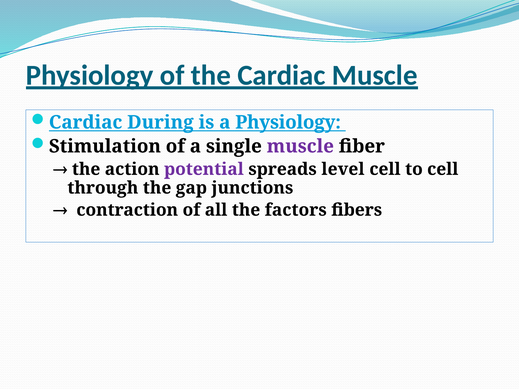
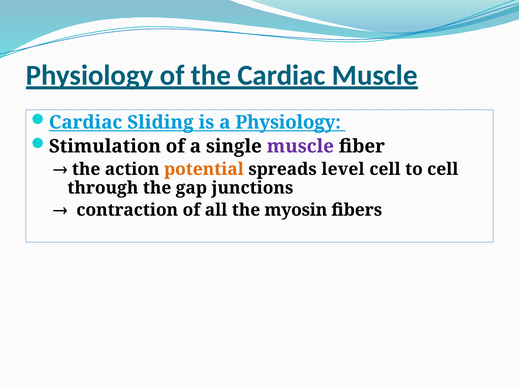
During: During -> Sliding
potential colour: purple -> orange
factors: factors -> myosin
